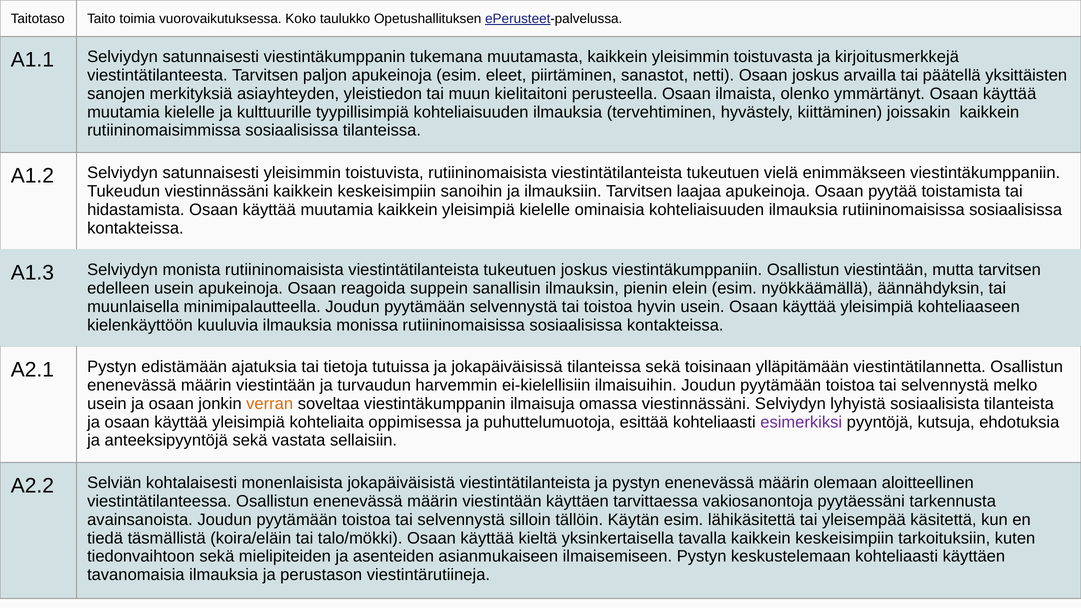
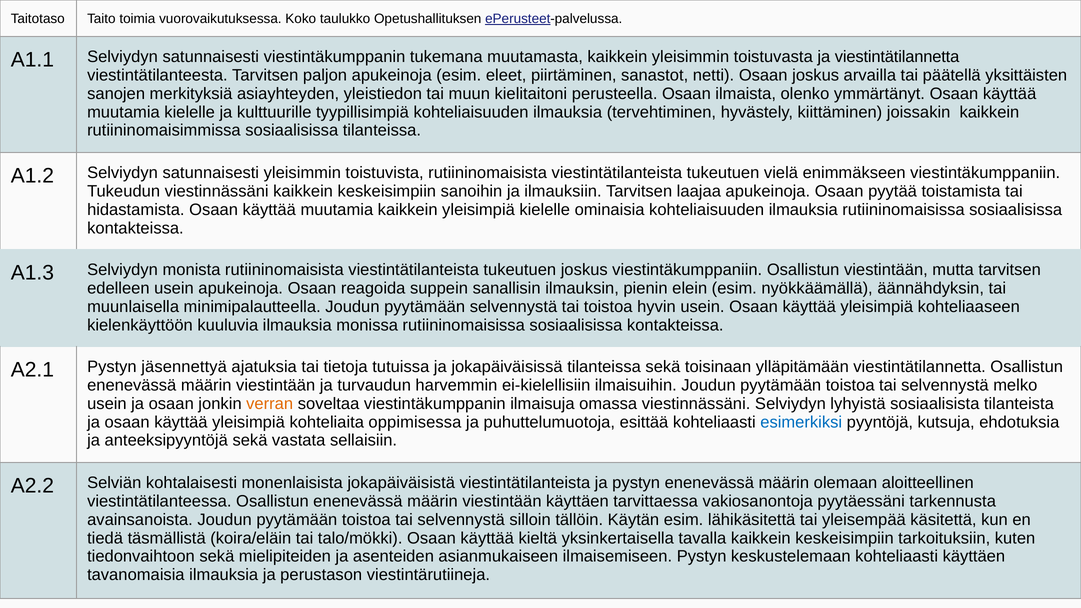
ja kirjoitusmerkkejä: kirjoitusmerkkejä -> viestintätilannetta
edistämään: edistämään -> jäsennettyä
esimerkiksi colour: purple -> blue
